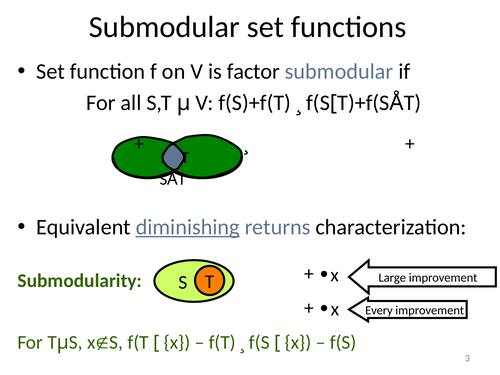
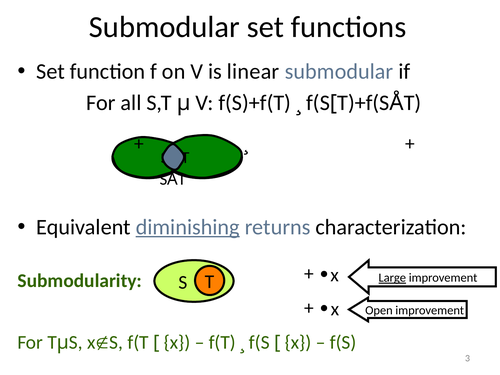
factor: factor -> linear
Large underline: none -> present
Every: Every -> Open
